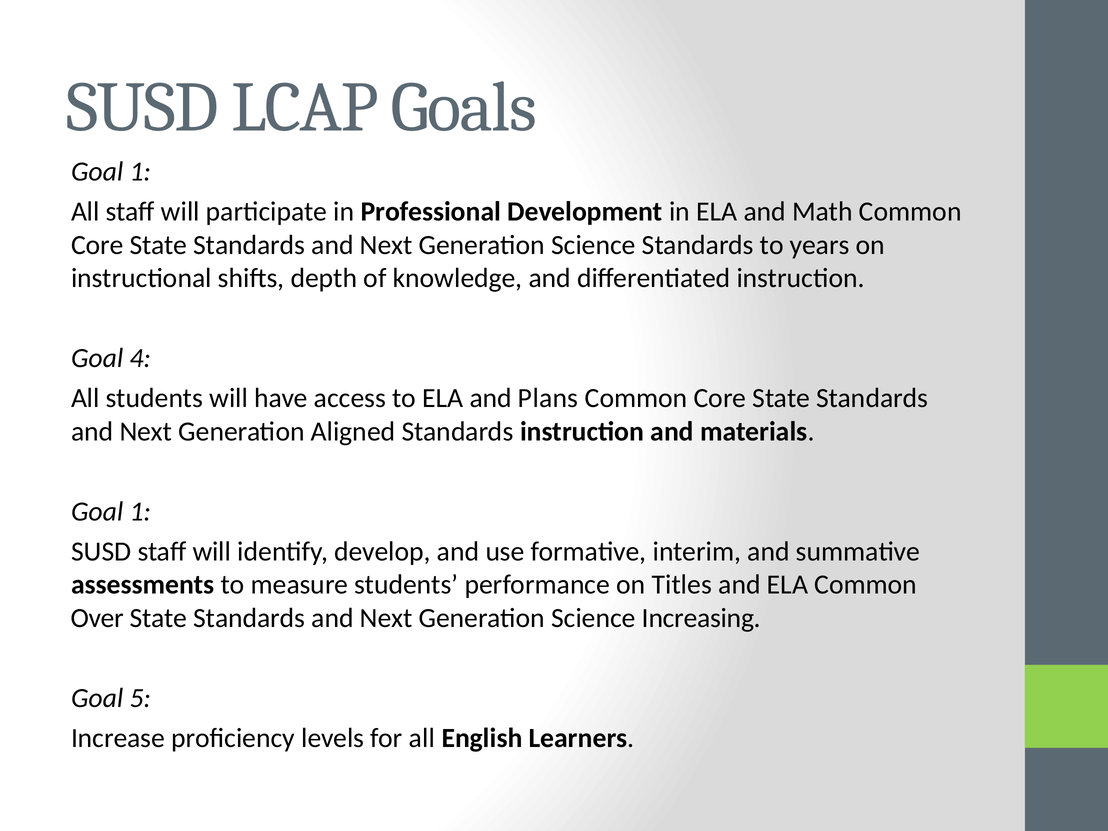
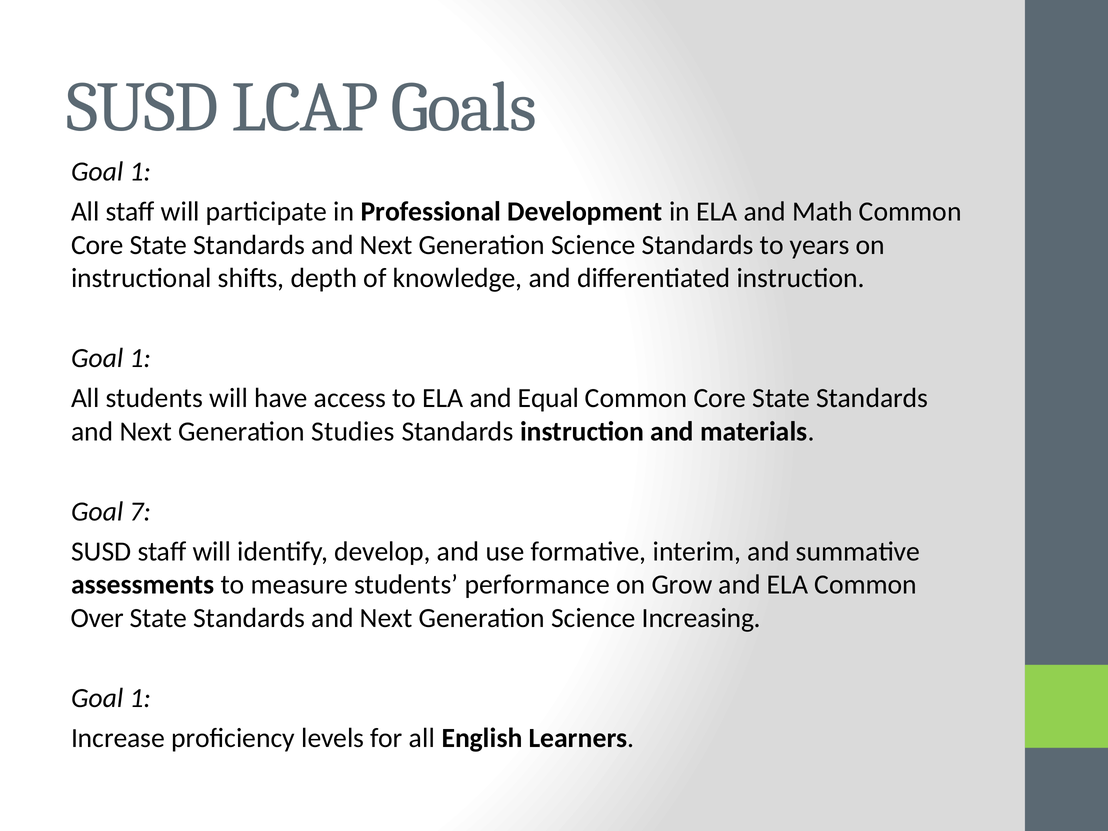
4 at (140, 358): 4 -> 1
Plans: Plans -> Equal
Aligned: Aligned -> Studies
1 at (140, 512): 1 -> 7
Titles: Titles -> Grow
5 at (140, 698): 5 -> 1
